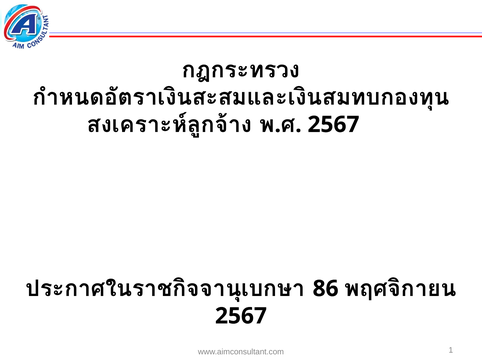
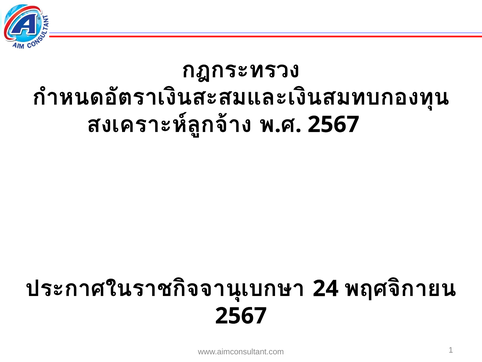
86: 86 -> 24
